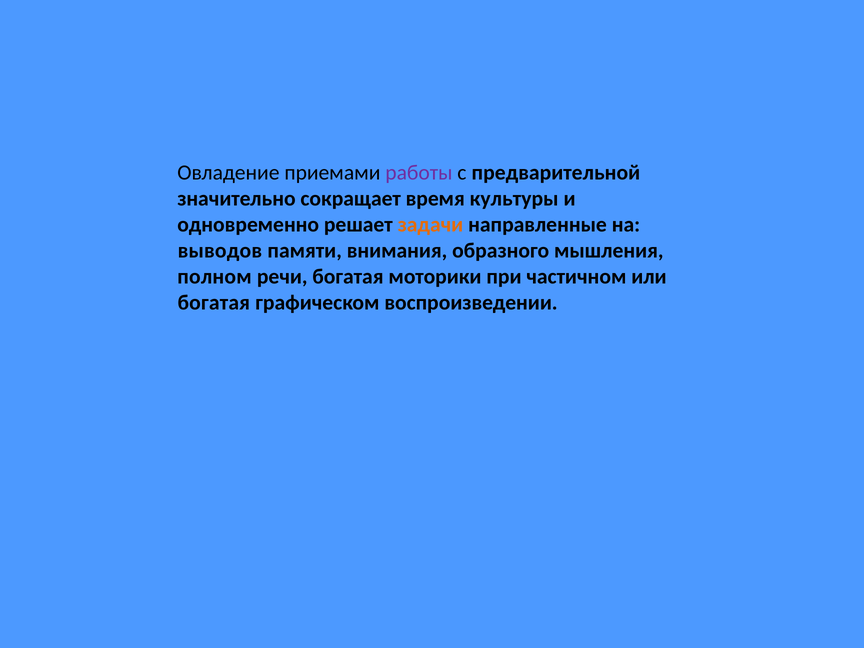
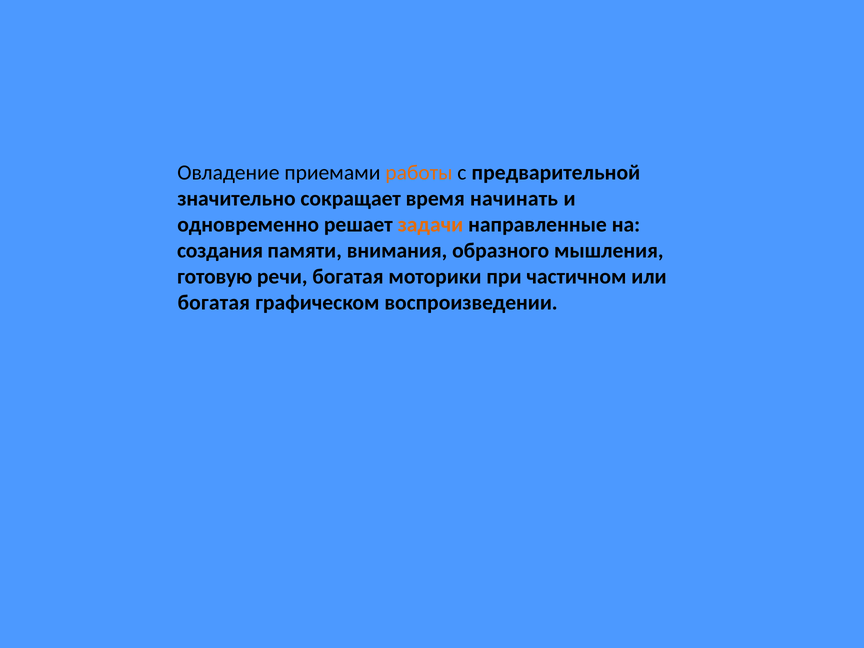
работы colour: purple -> orange
культуры: культуры -> начинать
выводов: выводов -> создания
полном: полном -> готовую
